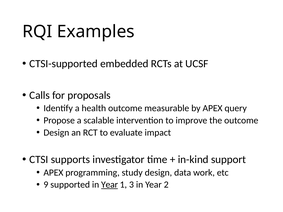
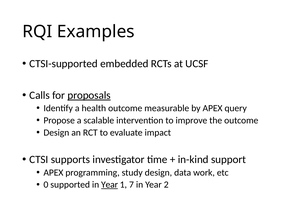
proposals underline: none -> present
9: 9 -> 0
3: 3 -> 7
